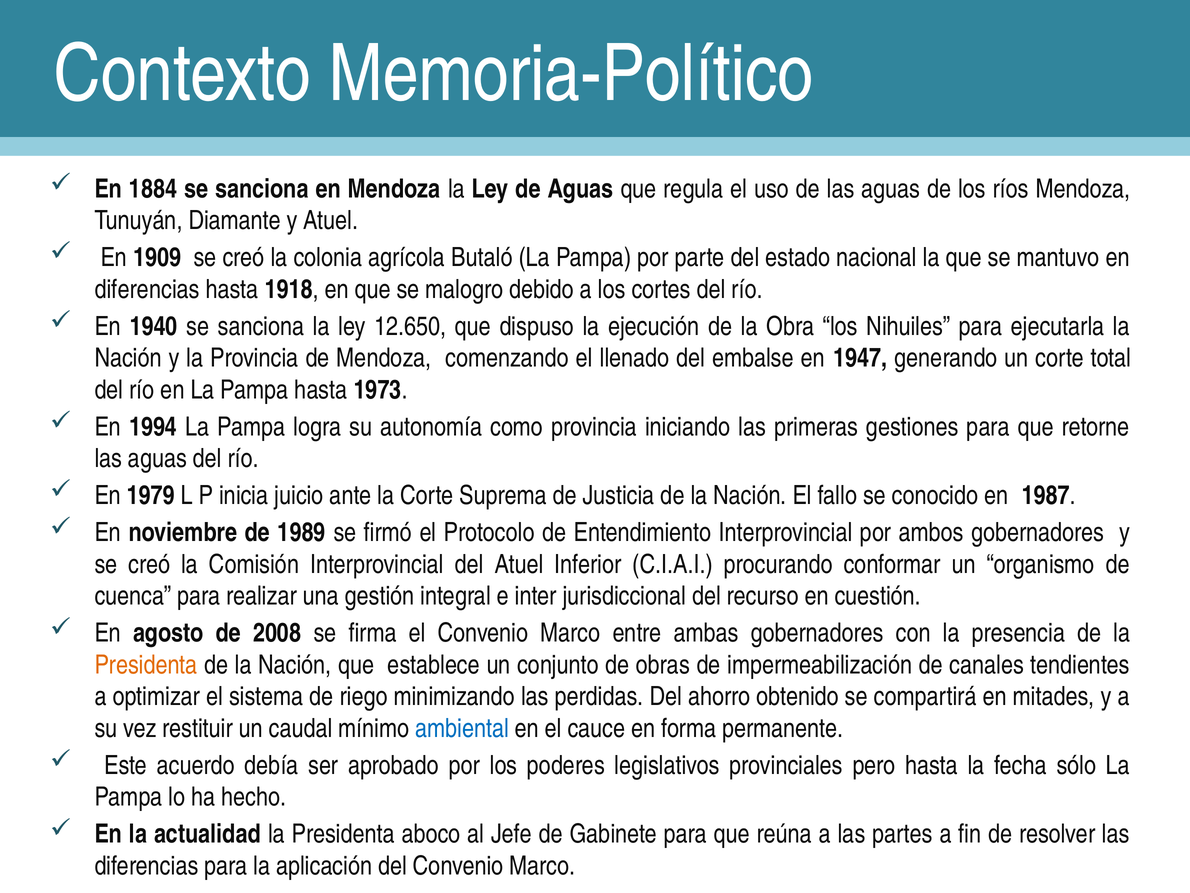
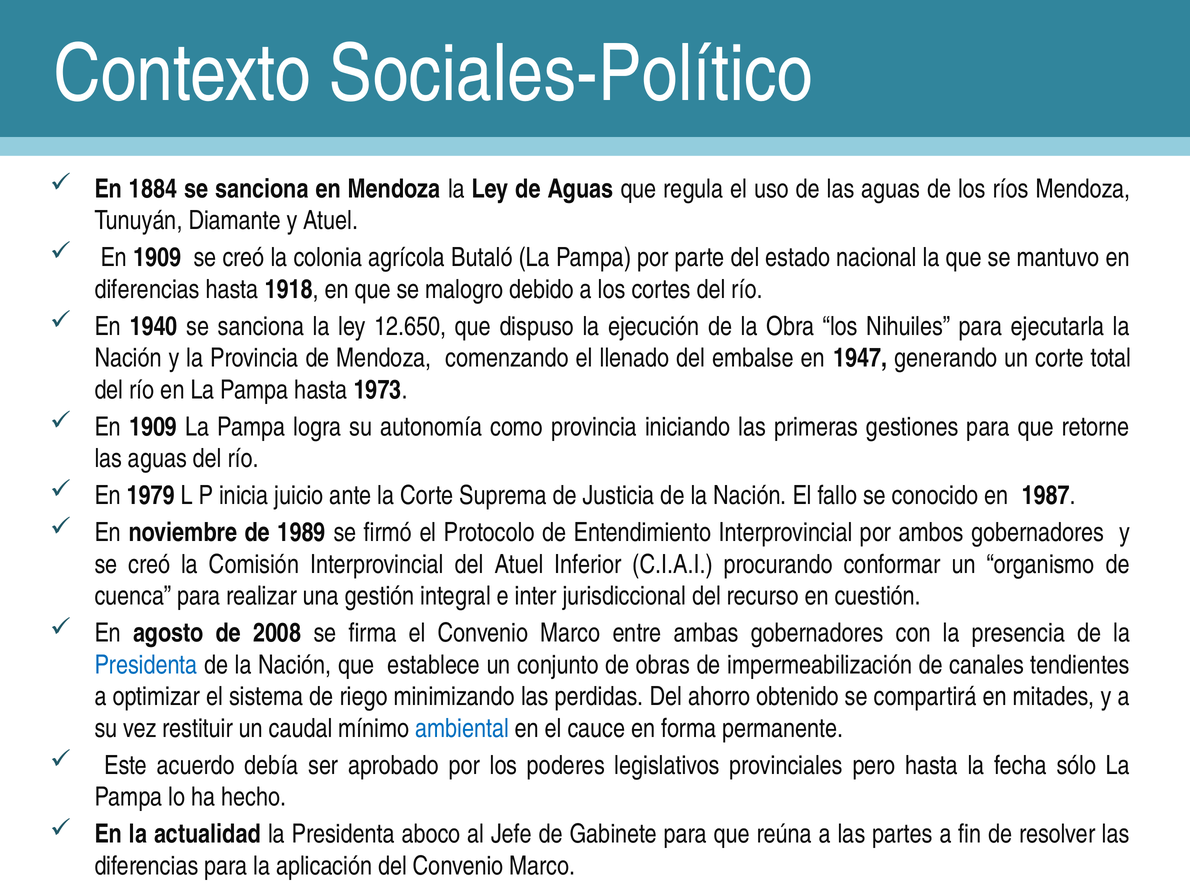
Memoria-Político: Memoria-Político -> Sociales-Político
1994 at (153, 427): 1994 -> 1909
Presidenta at (146, 665) colour: orange -> blue
